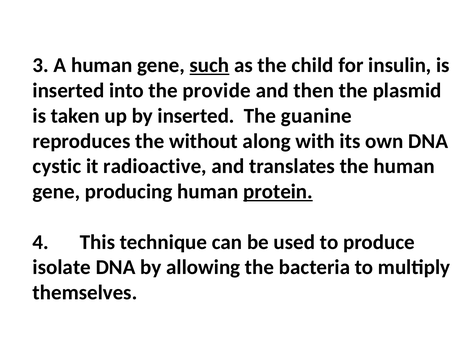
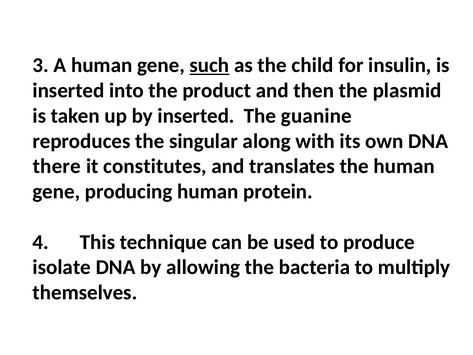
provide: provide -> product
without: without -> singular
cystic: cystic -> there
radioactive: radioactive -> constitutes
protein underline: present -> none
